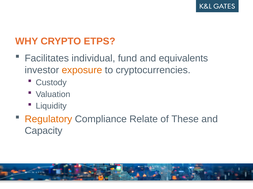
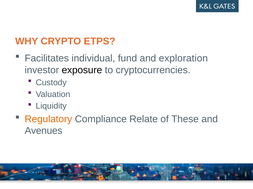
equivalents: equivalents -> exploration
exposure colour: orange -> black
Capacity: Capacity -> Avenues
